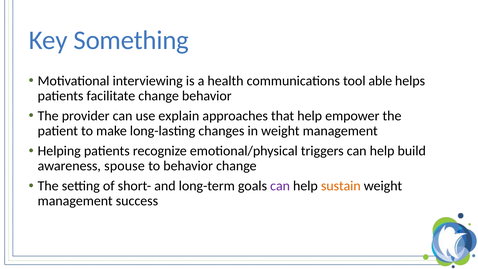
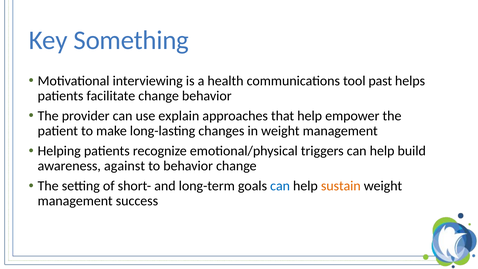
able: able -> past
spouse: spouse -> against
can at (280, 186) colour: purple -> blue
